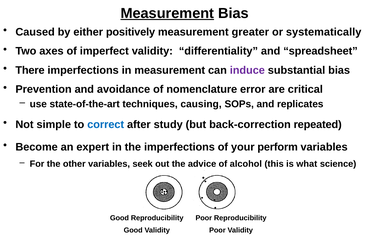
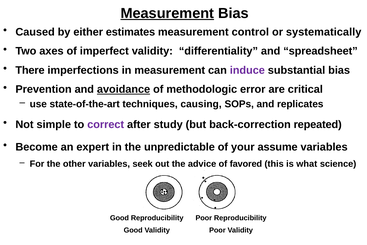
positively: positively -> estimates
greater: greater -> control
avoidance underline: none -> present
nomenclature: nomenclature -> methodologic
correct colour: blue -> purple
the imperfections: imperfections -> unpredictable
perform: perform -> assume
alcohol: alcohol -> favored
